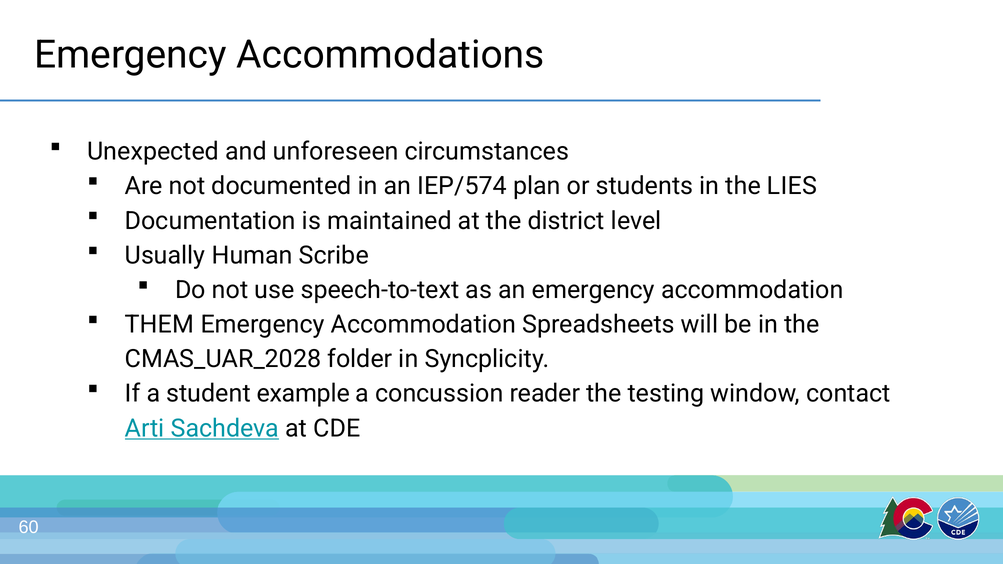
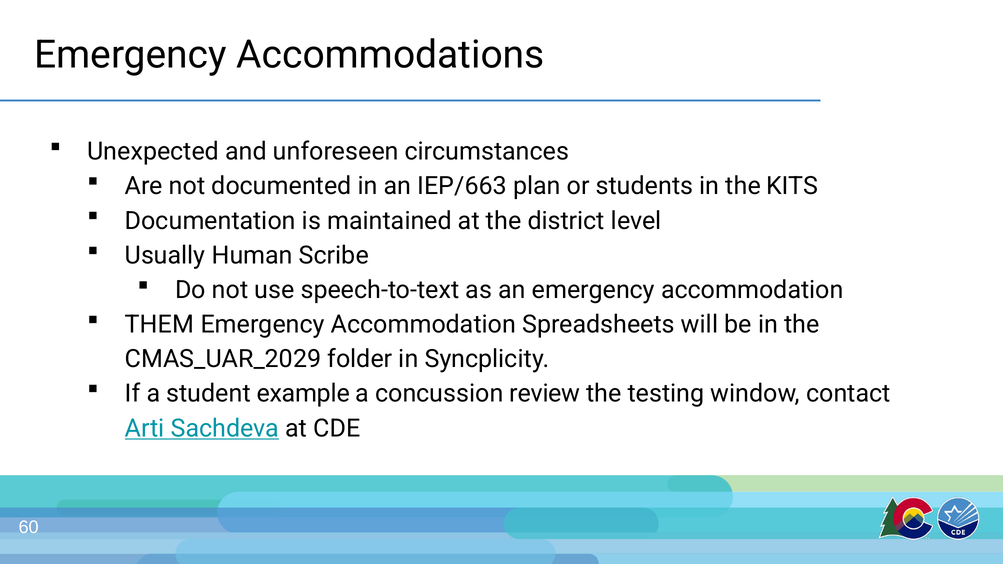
IEP/574: IEP/574 -> IEP/663
LIES: LIES -> KITS
CMAS_UAR_2028: CMAS_UAR_2028 -> CMAS_UAR_2029
reader: reader -> review
